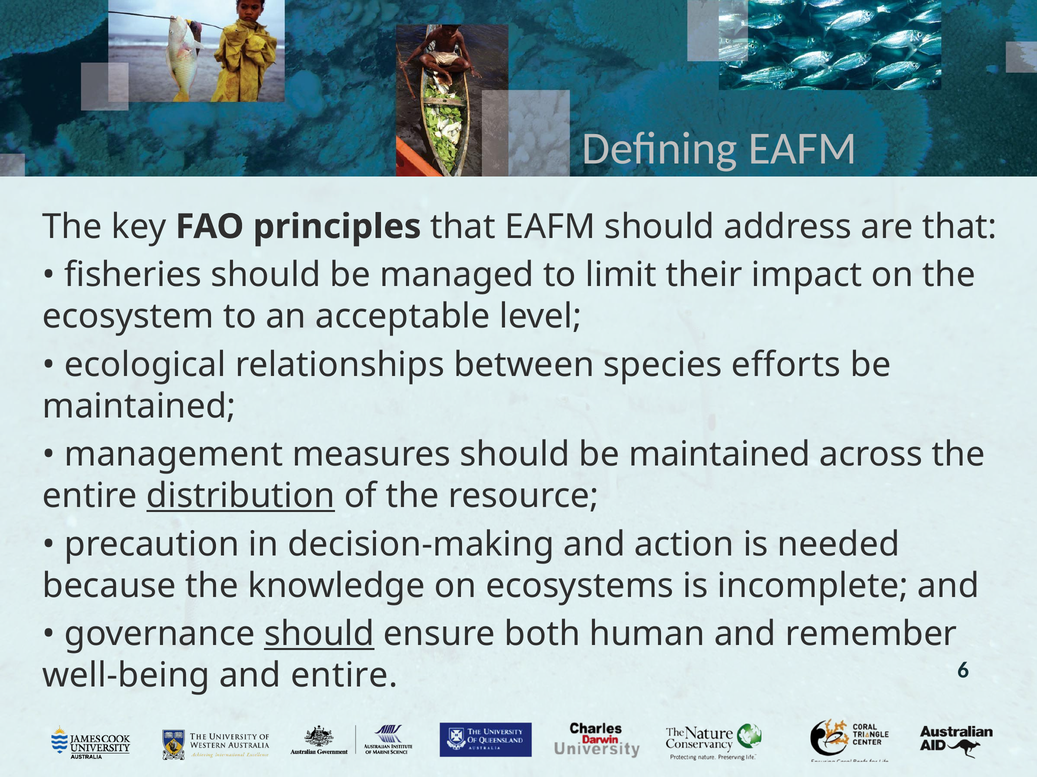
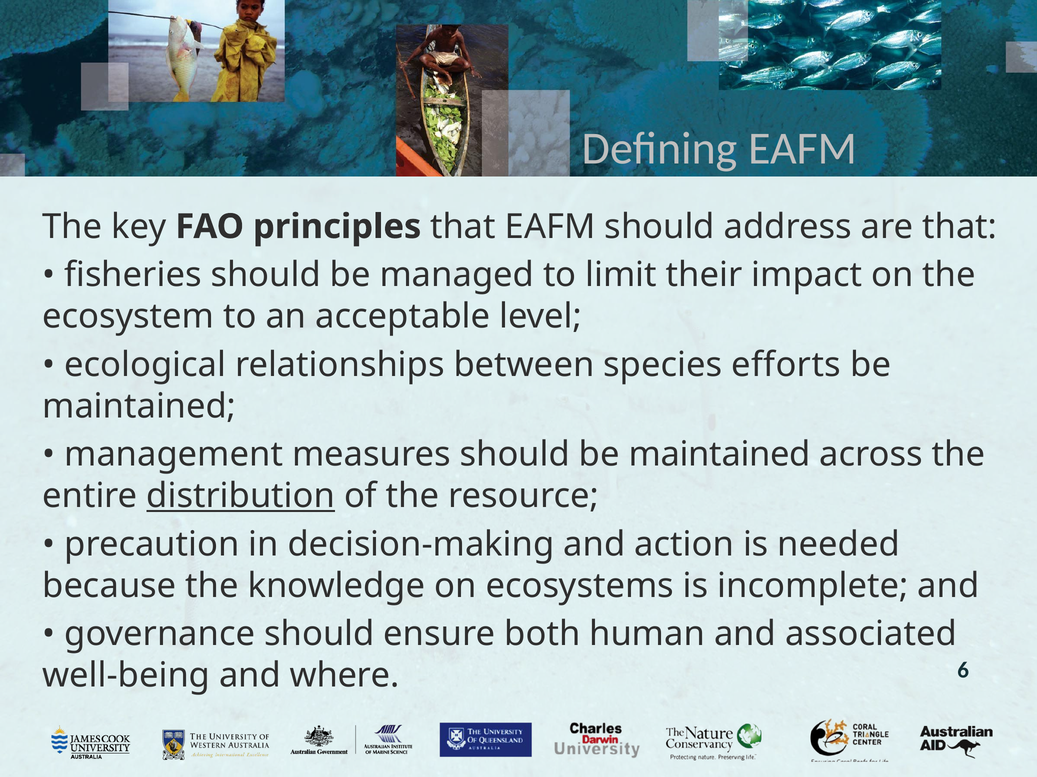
should at (319, 635) underline: present -> none
remember: remember -> associated
and entire: entire -> where
